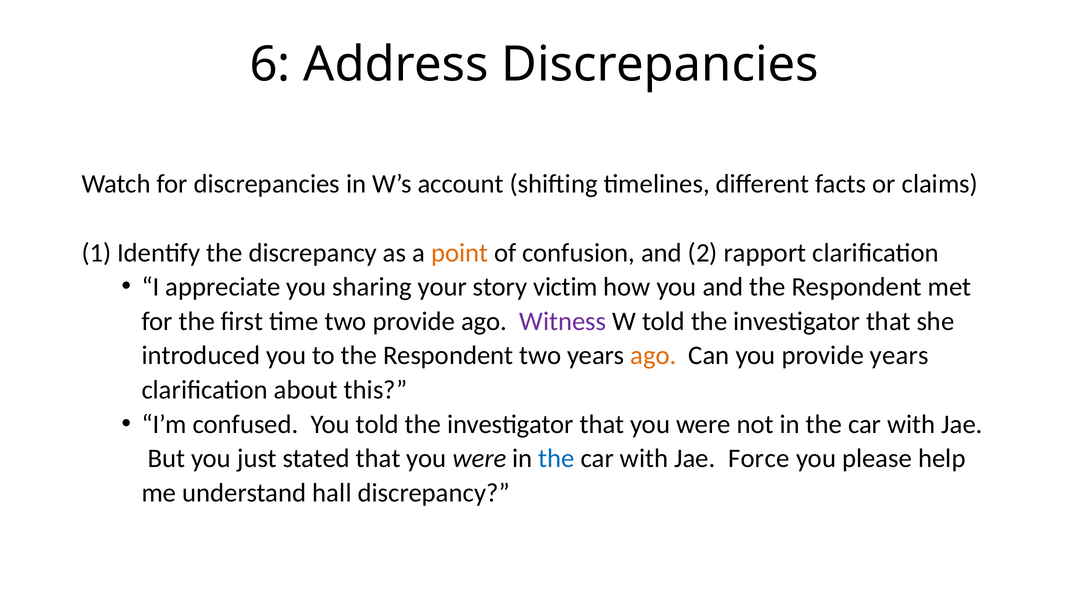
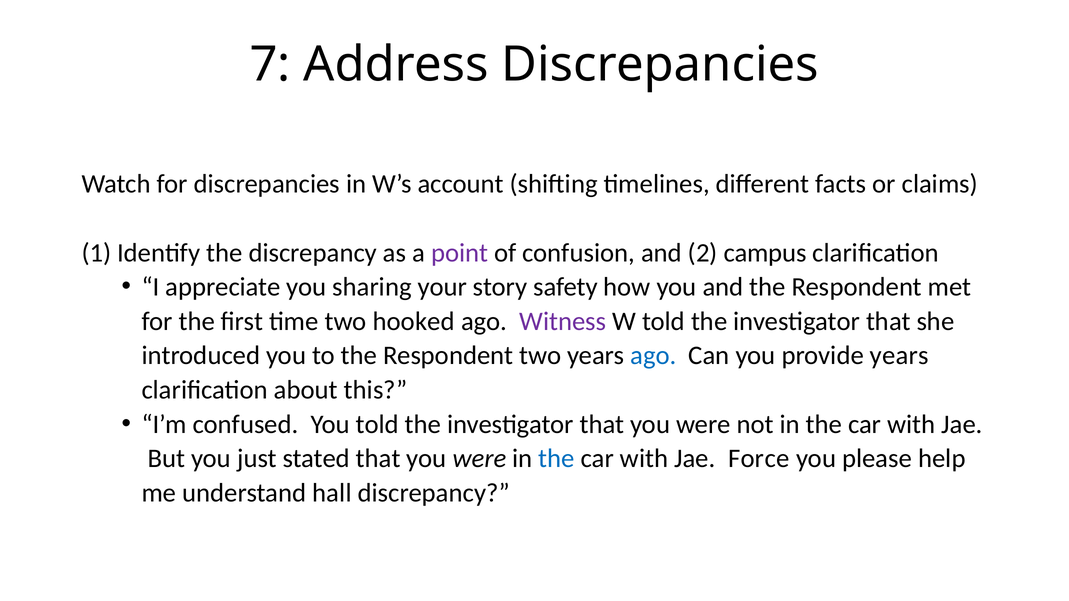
6: 6 -> 7
point colour: orange -> purple
rapport: rapport -> campus
victim: victim -> safety
two provide: provide -> hooked
ago at (653, 356) colour: orange -> blue
